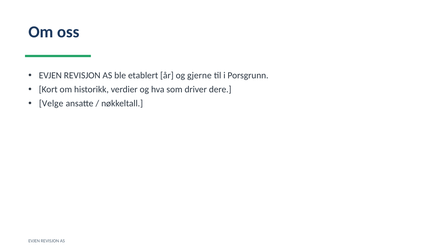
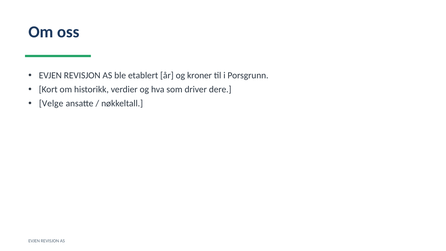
gjerne: gjerne -> kroner
